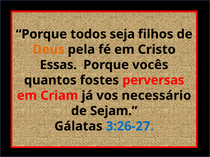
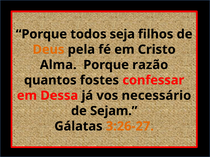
Essas: Essas -> Alma
vocês: vocês -> razão
perversas: perversas -> confessar
Criam: Criam -> Dessa
3:26-27 colour: blue -> orange
